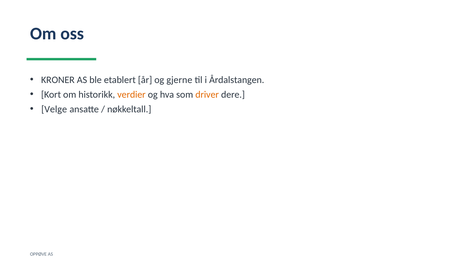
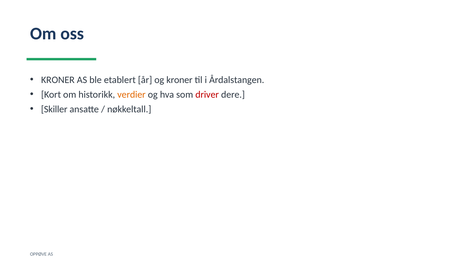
og gjerne: gjerne -> kroner
driver colour: orange -> red
Velge: Velge -> Skiller
